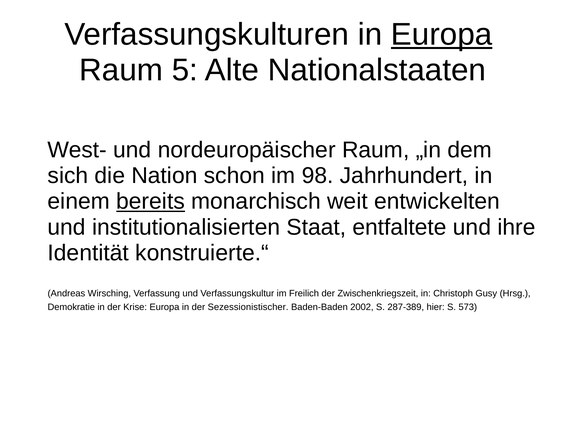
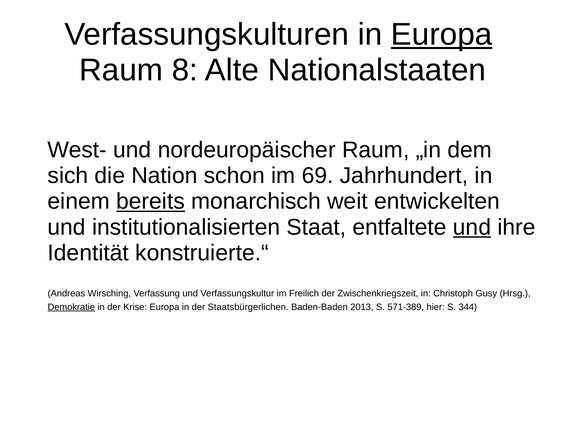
5: 5 -> 8
98: 98 -> 69
und at (472, 227) underline: none -> present
Demokratie underline: none -> present
Sezessionistischer: Sezessionistischer -> Staatsbürgerlichen
2002: 2002 -> 2013
287-389: 287-389 -> 571-389
573: 573 -> 344
